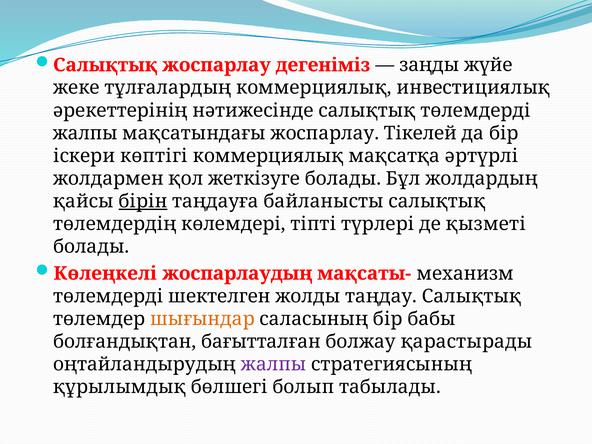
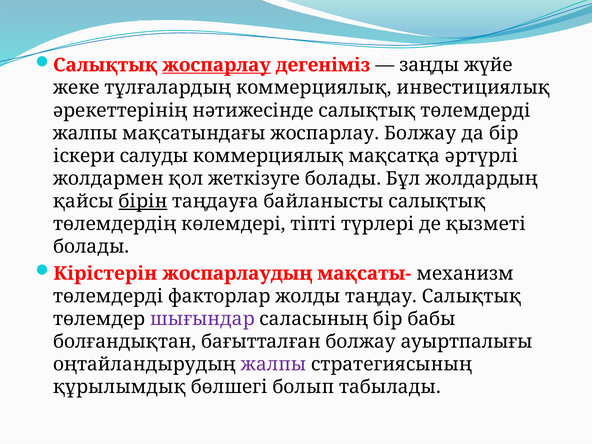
жоспарлау at (217, 65) underline: none -> present
жоспарлау Тікелей: Тікелей -> Болжау
көптігі: көптігі -> салуды
Көлеңкелі: Көлеңкелі -> Кірістерін
шектелген: шектелген -> факторлар
шығындар colour: orange -> purple
қарастырады: қарастырады -> ауыртпалығы
